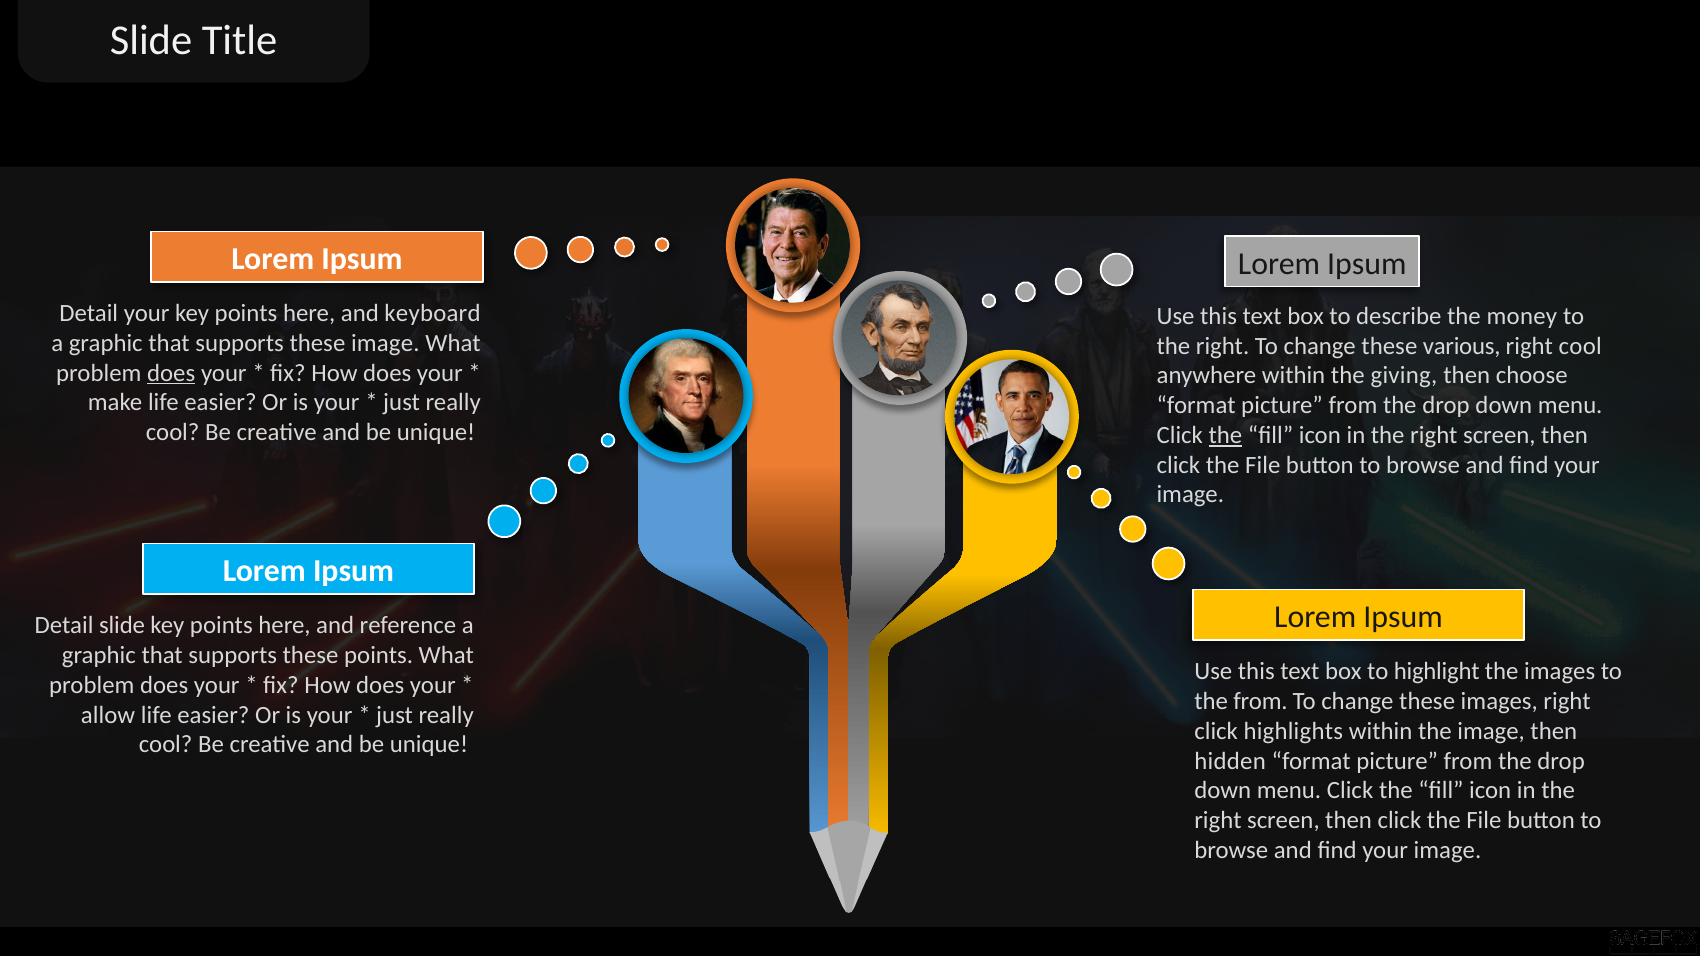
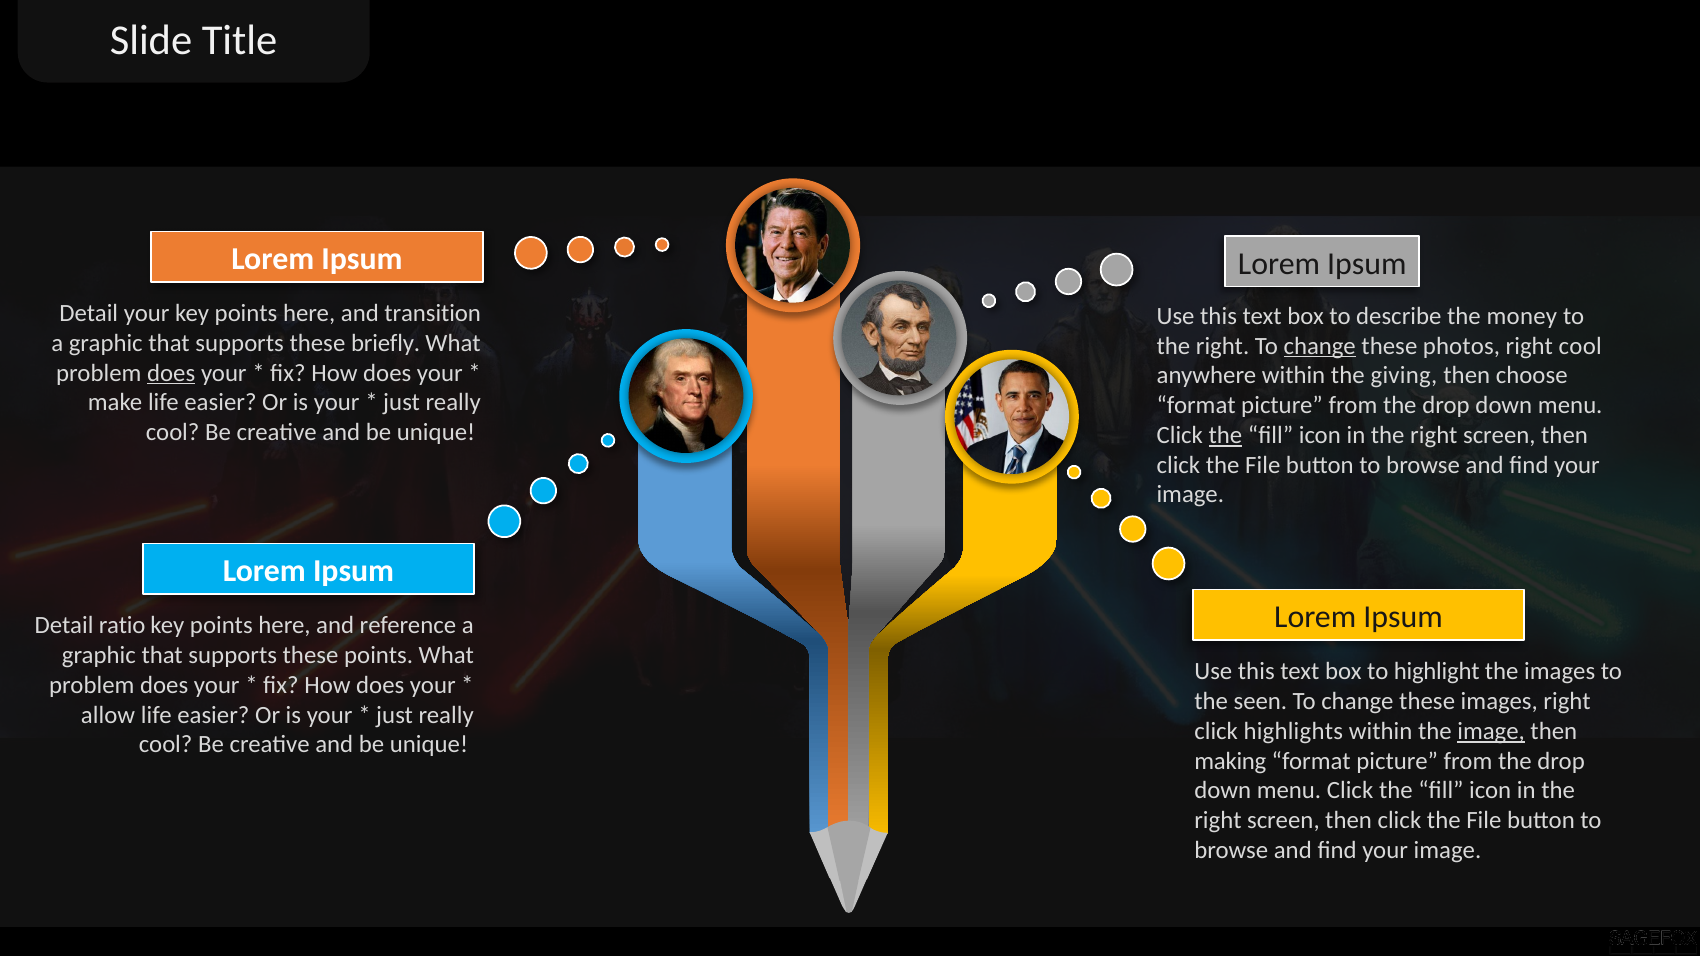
keyboard: keyboard -> transition
these image: image -> briefly
change at (1320, 346) underline: none -> present
various: various -> photos
Detail slide: slide -> ratio
the from: from -> seen
image at (1491, 731) underline: none -> present
hidden: hidden -> making
